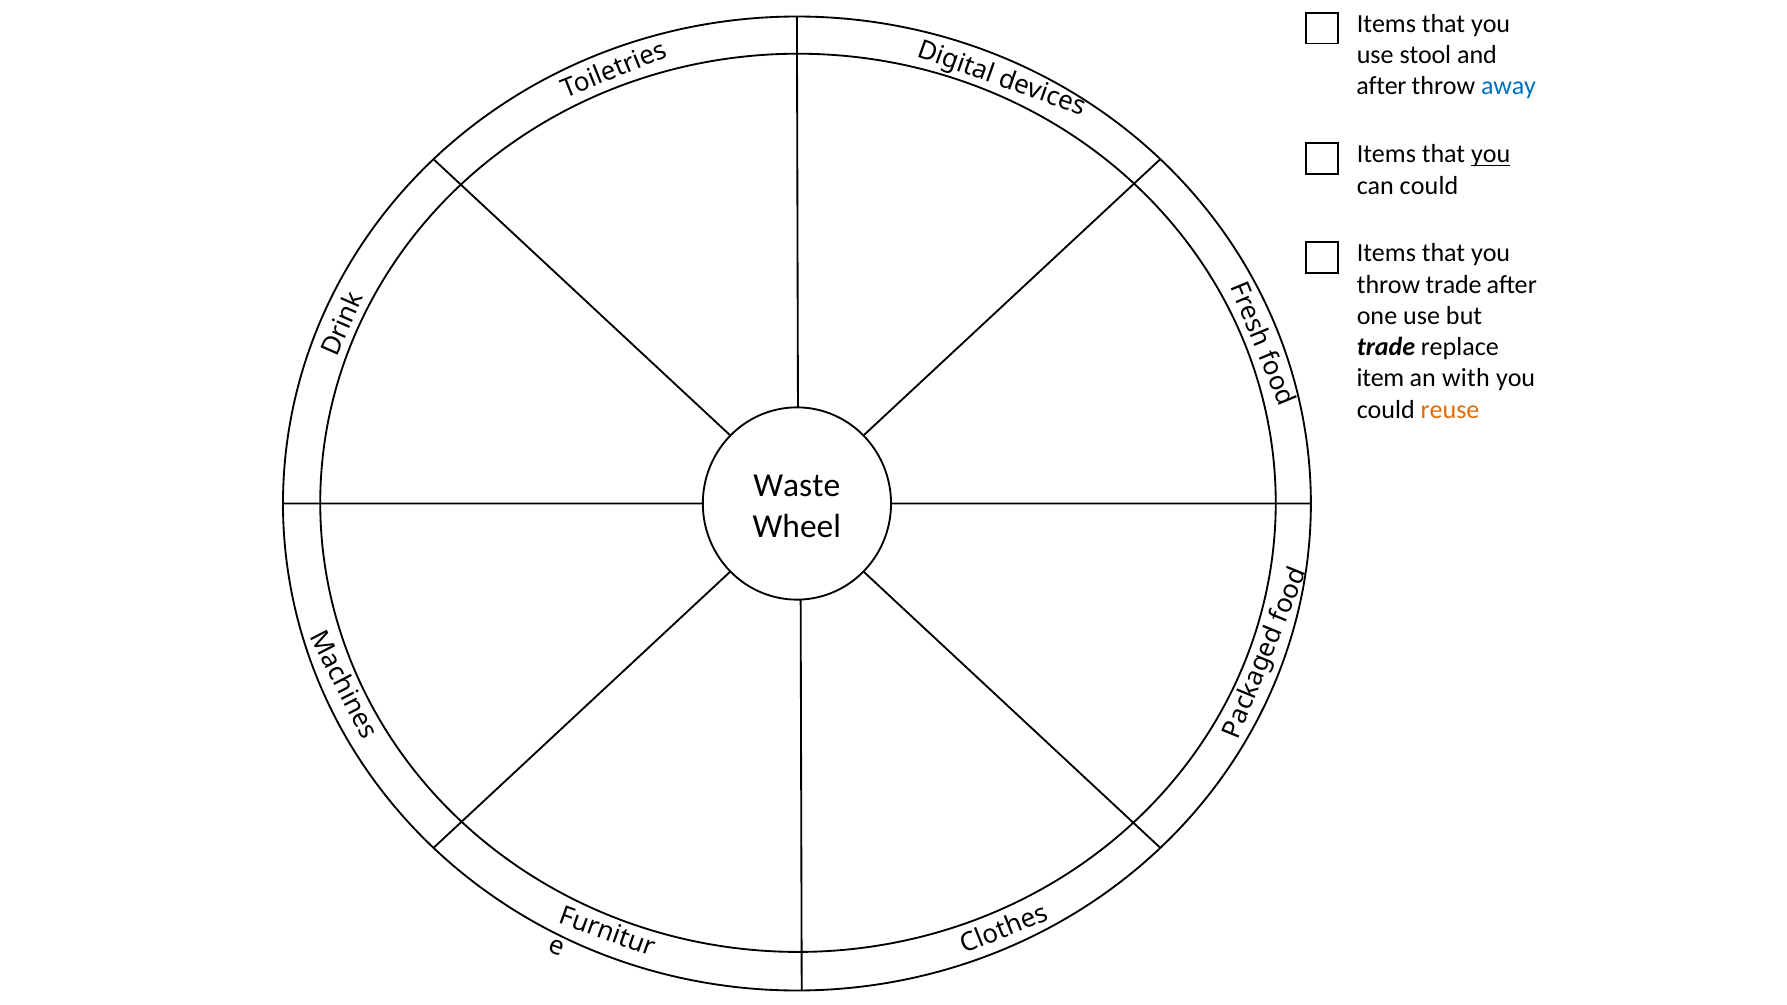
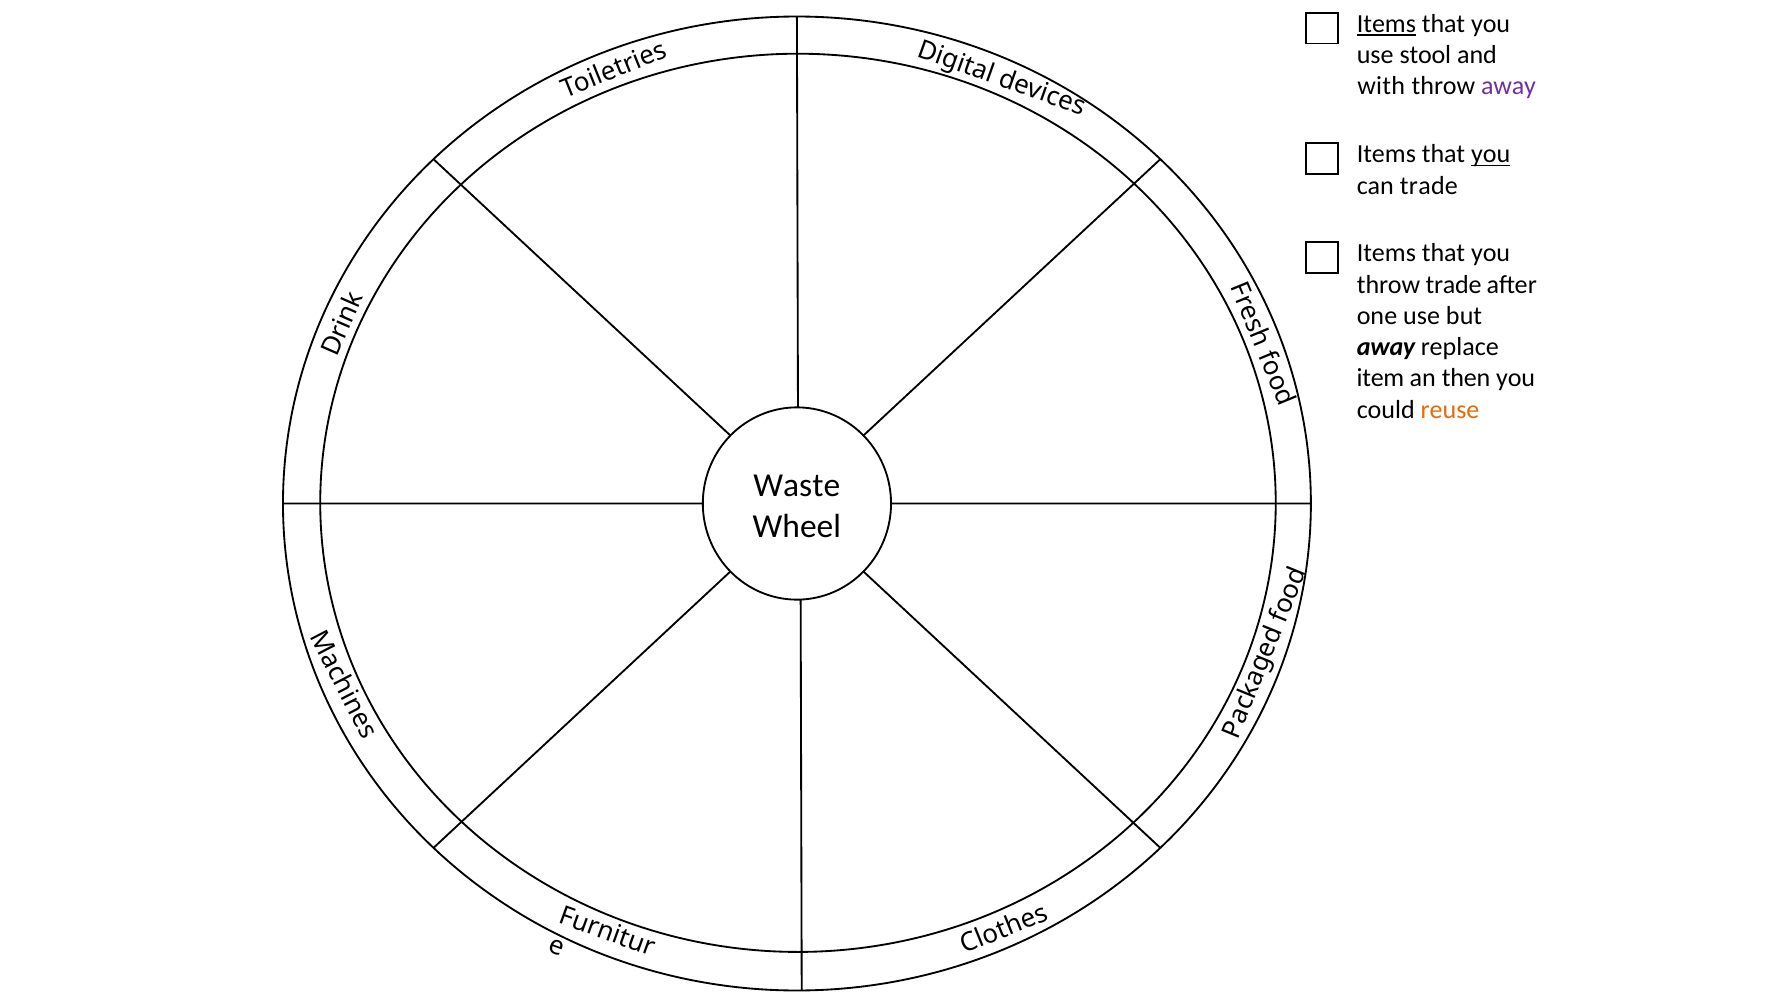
Items at (1386, 24) underline: none -> present
after at (1381, 86): after -> with
away at (1509, 86) colour: blue -> purple
can could: could -> trade
trade at (1386, 347): trade -> away
with: with -> then
